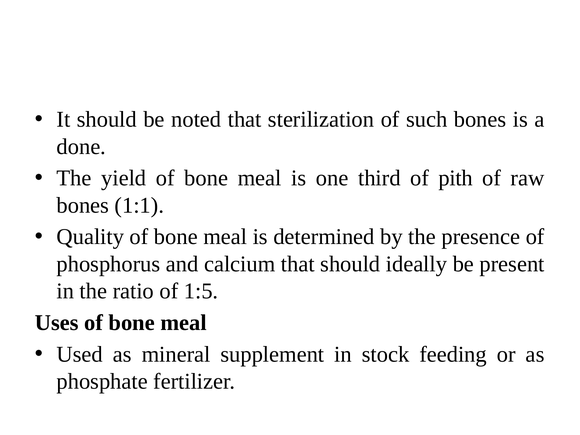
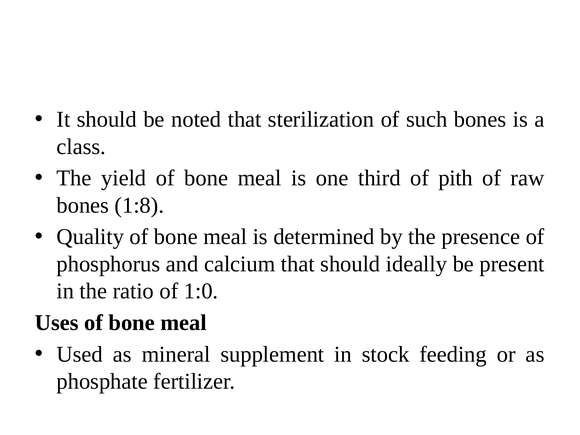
done: done -> class
1:1: 1:1 -> 1:8
1:5: 1:5 -> 1:0
